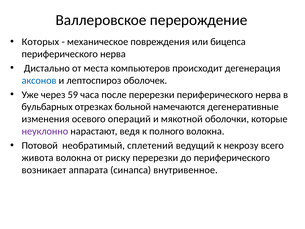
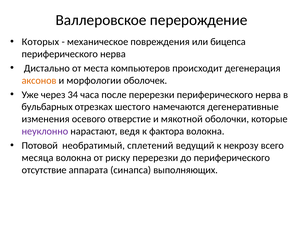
аксонов colour: blue -> orange
лептоспироз: лептоспироз -> морфологии
59: 59 -> 34
больной: больной -> шестого
операций: операций -> отверстие
полного: полного -> фактора
живота: живота -> месяца
возникает: возникает -> отсутствие
внутривенное: внутривенное -> выполняющих
